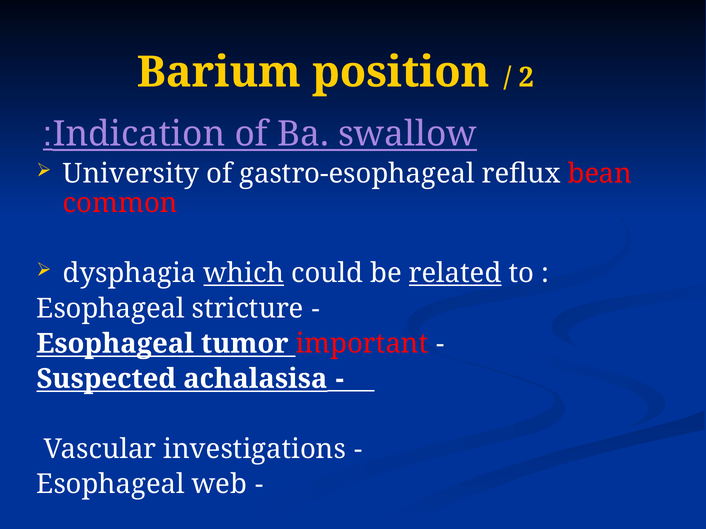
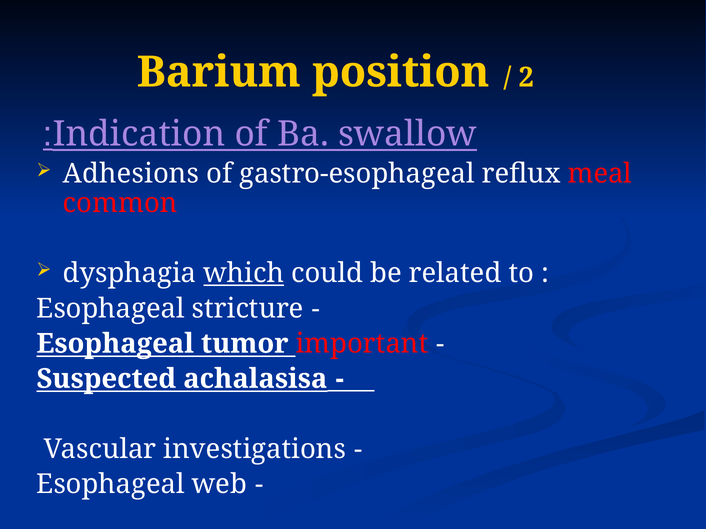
University: University -> Adhesions
bean: bean -> meal
related underline: present -> none
